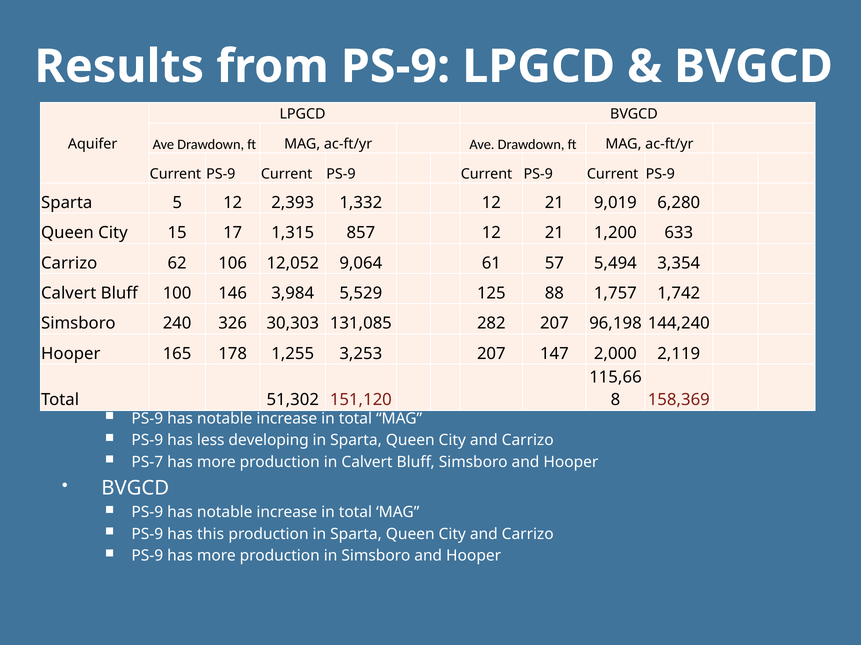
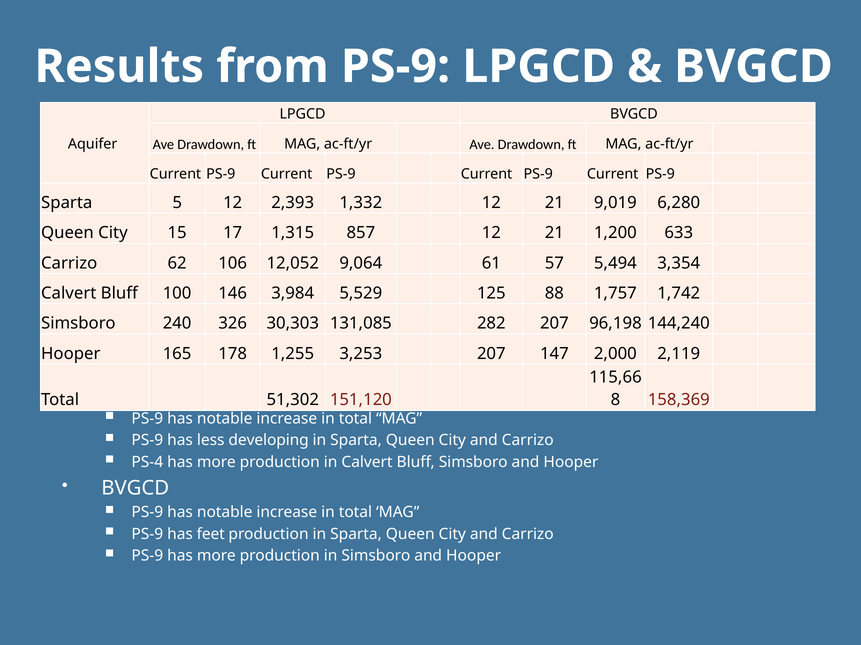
PS-7: PS-7 -> PS-4
this: this -> feet
